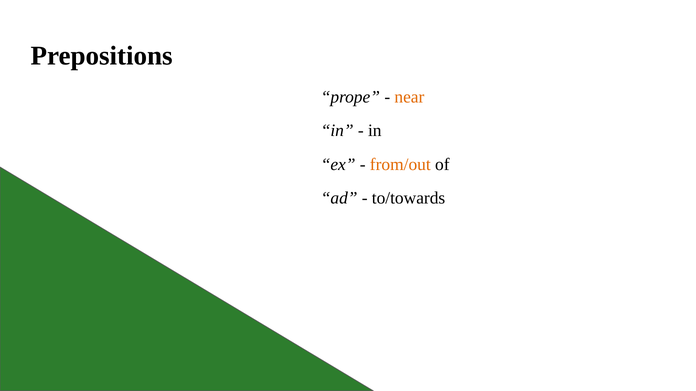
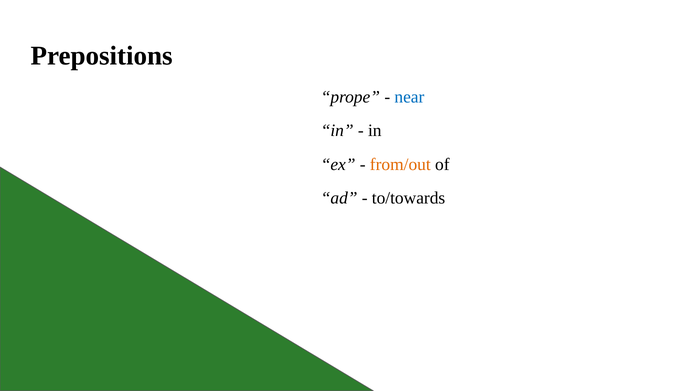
near colour: orange -> blue
